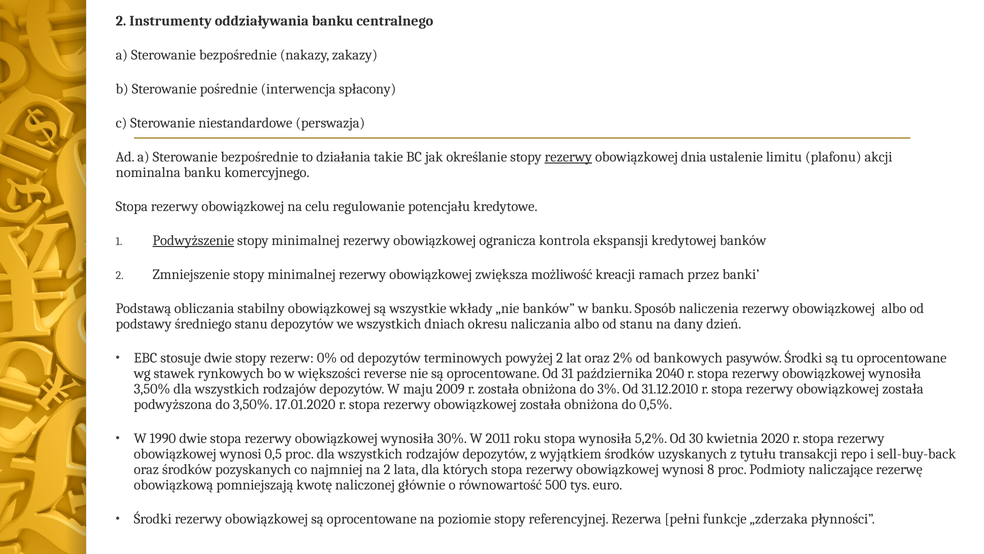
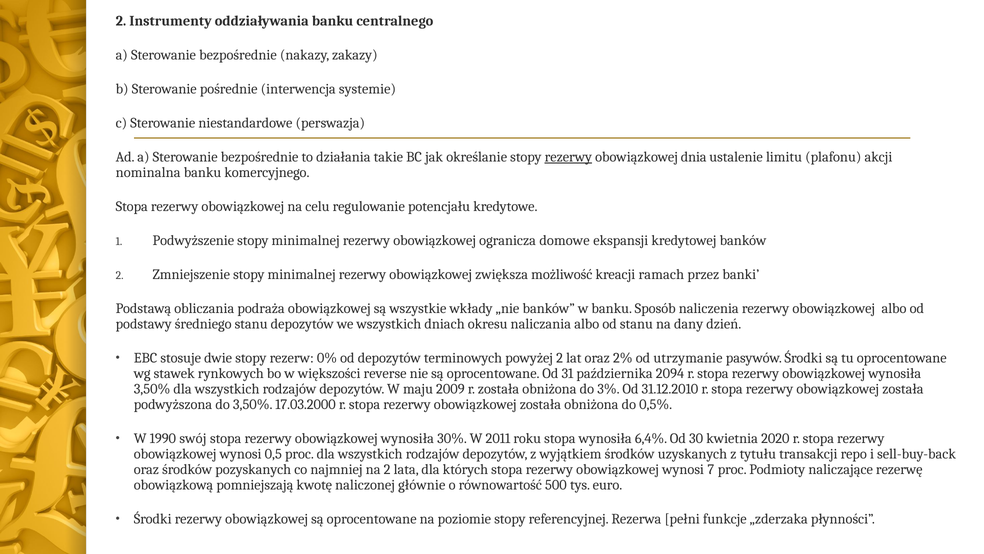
spłacony: spłacony -> systemie
Podwyższenie underline: present -> none
kontrola: kontrola -> domowe
stabilny: stabilny -> podraża
bankowych: bankowych -> utrzymanie
2040: 2040 -> 2094
17.01.2020: 17.01.2020 -> 17.03.2000
1990 dwie: dwie -> swój
5,2%: 5,2% -> 6,4%
8: 8 -> 7
